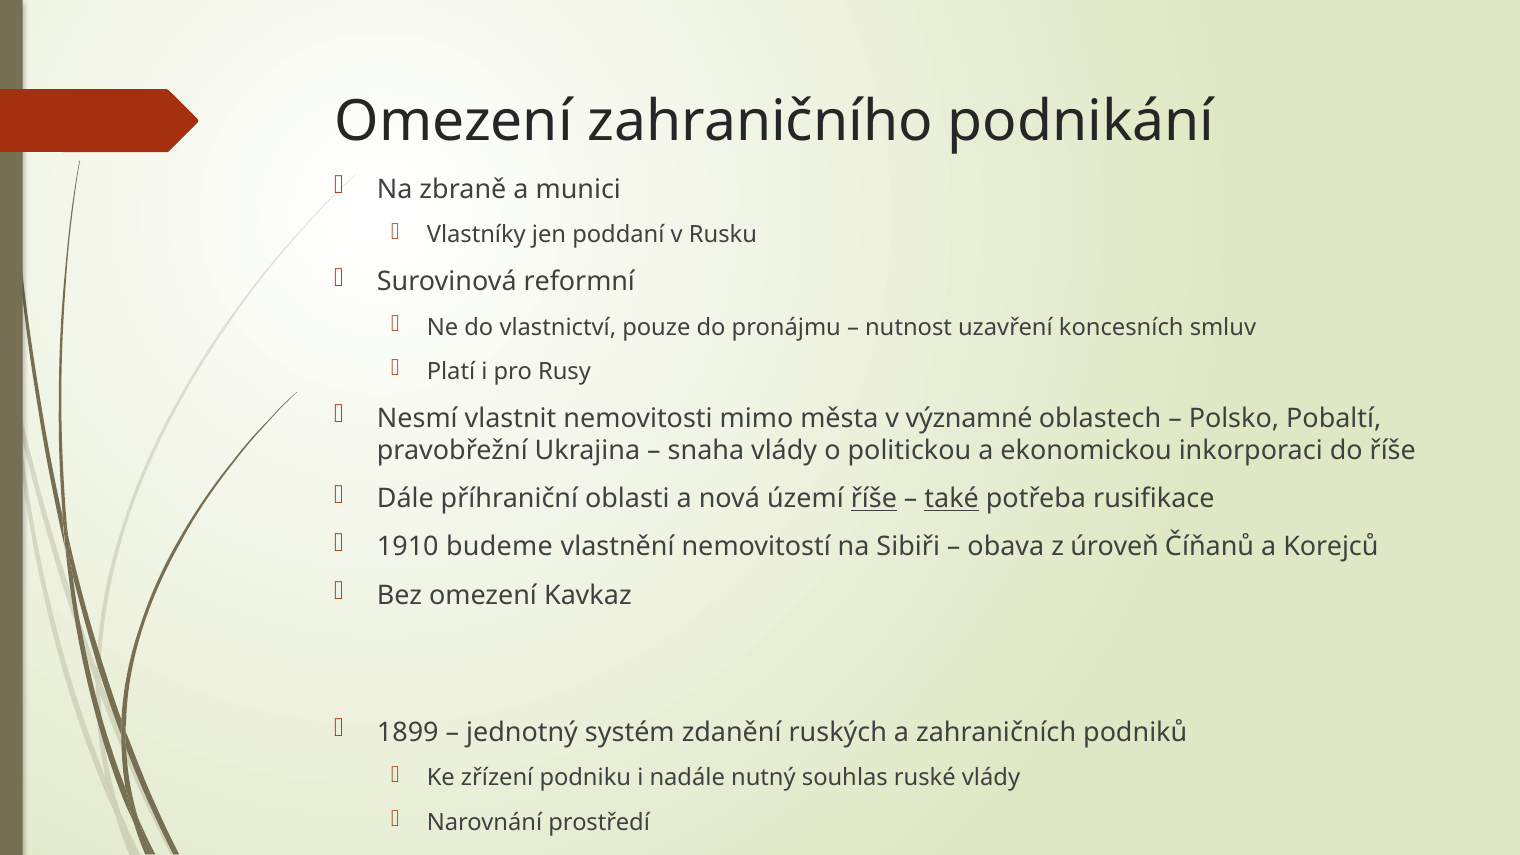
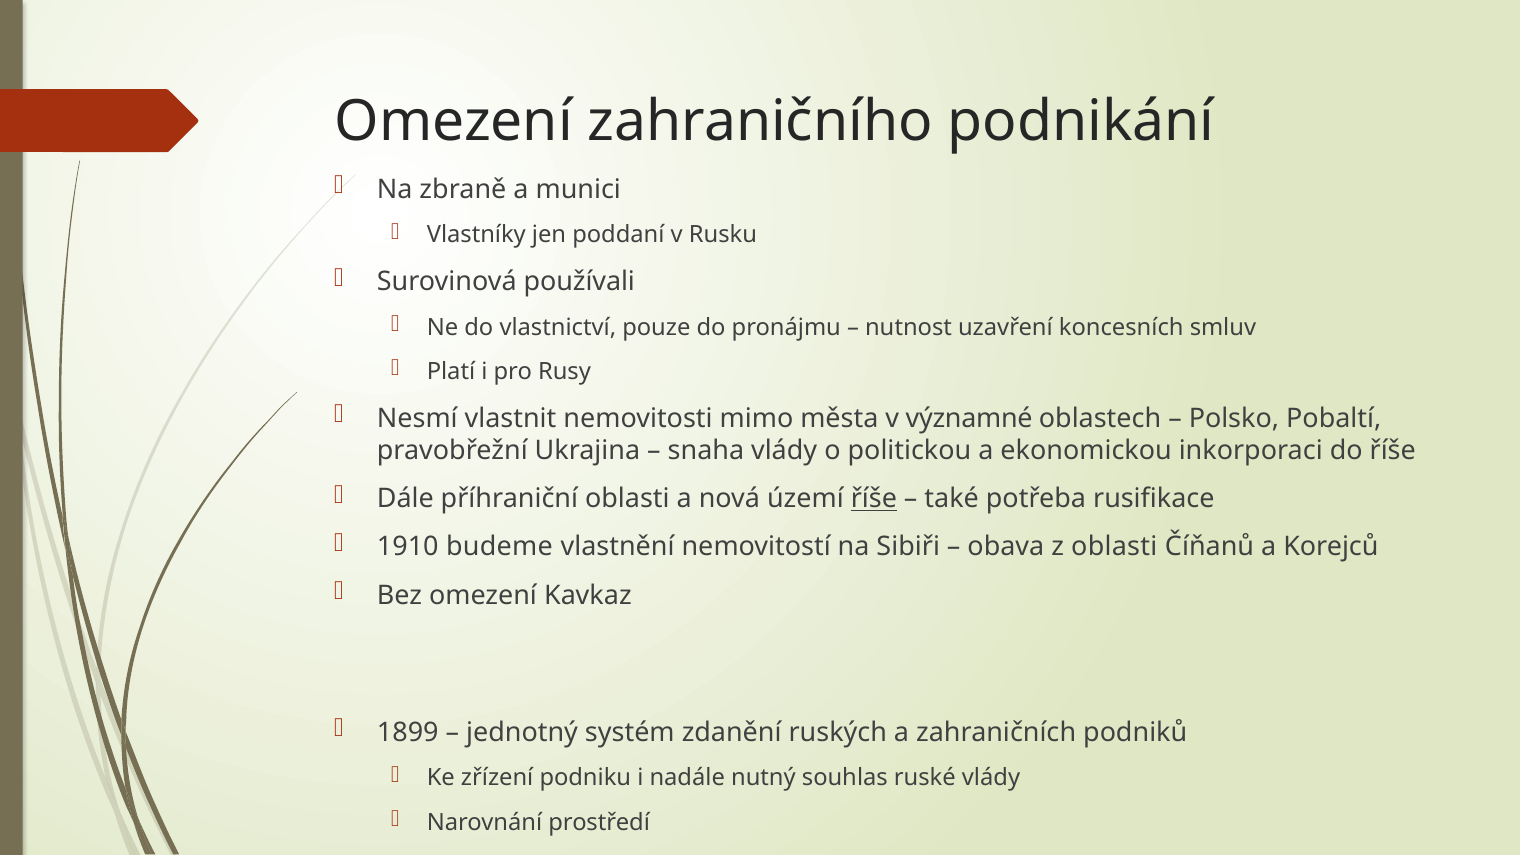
reformní: reformní -> používali
také underline: present -> none
z úroveň: úroveň -> oblasti
